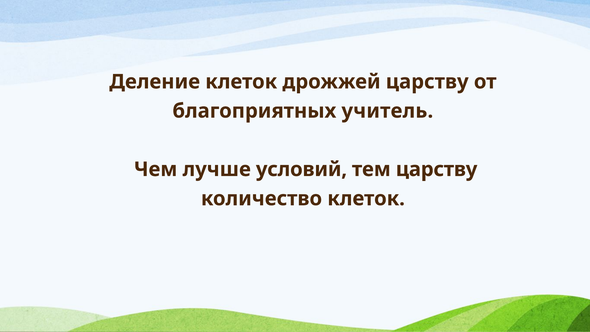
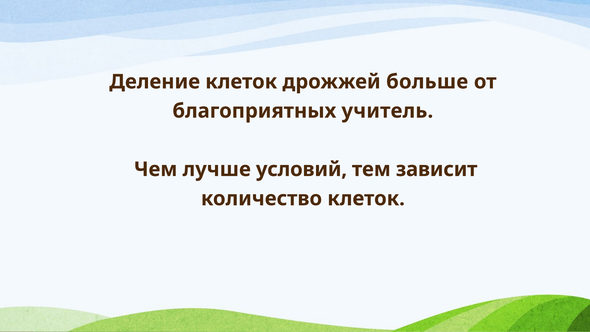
дрожжей царству: царству -> больше
тем царству: царству -> зависит
